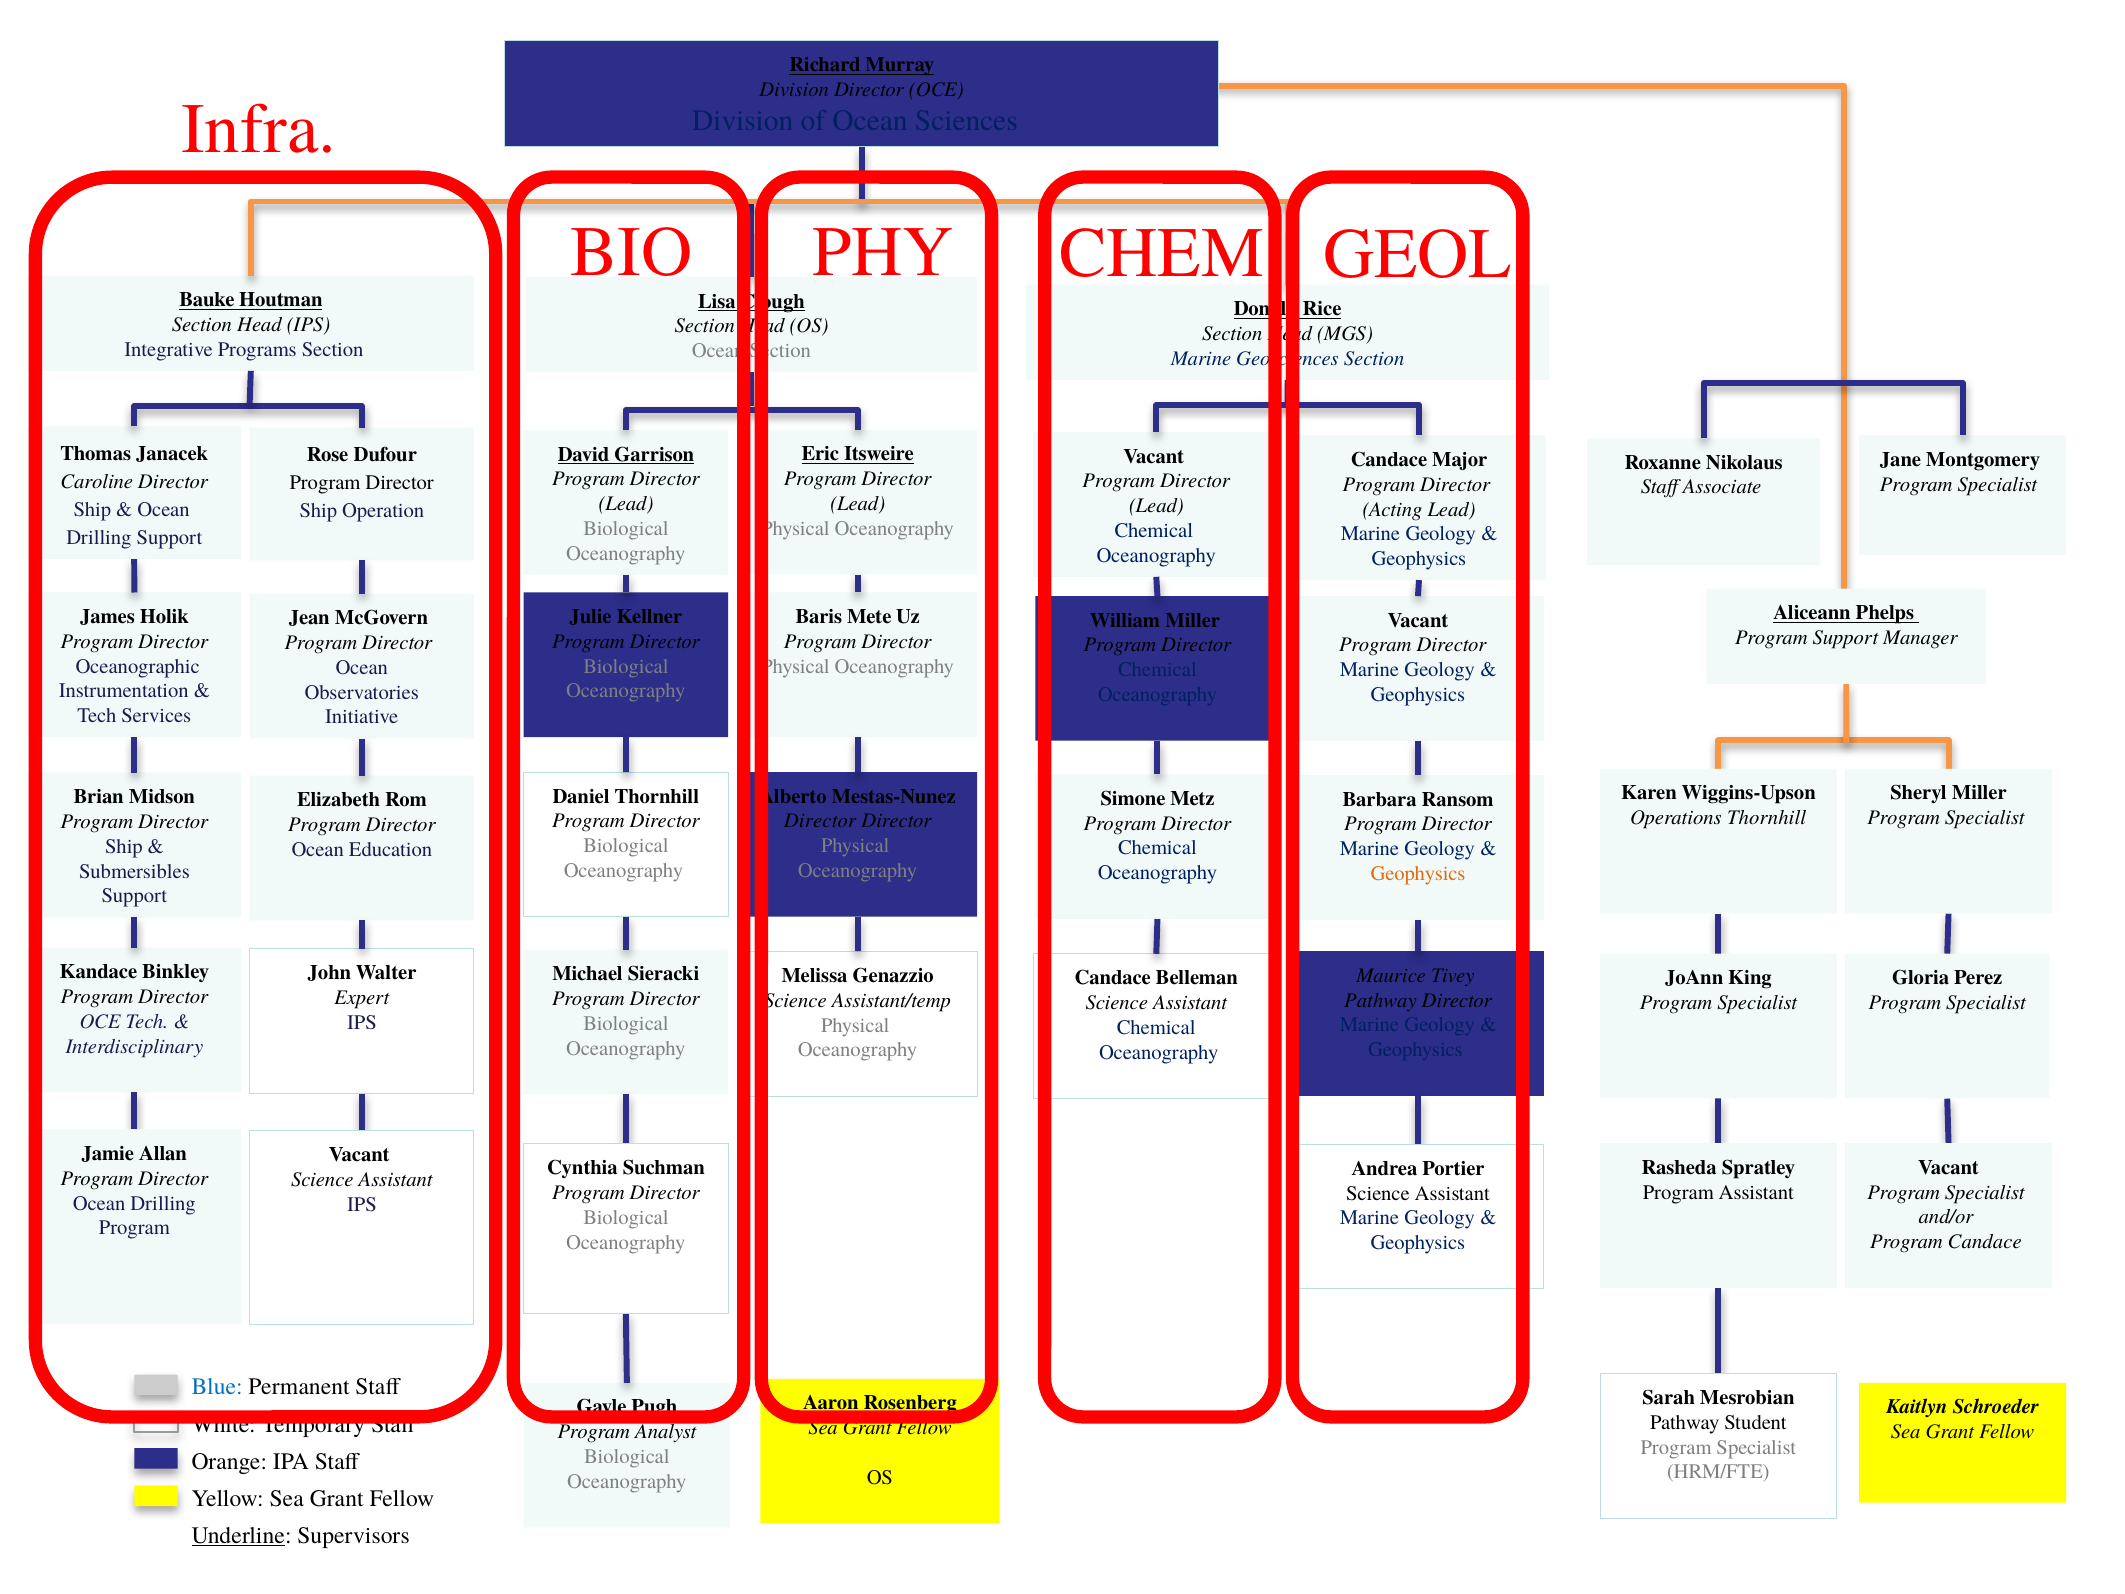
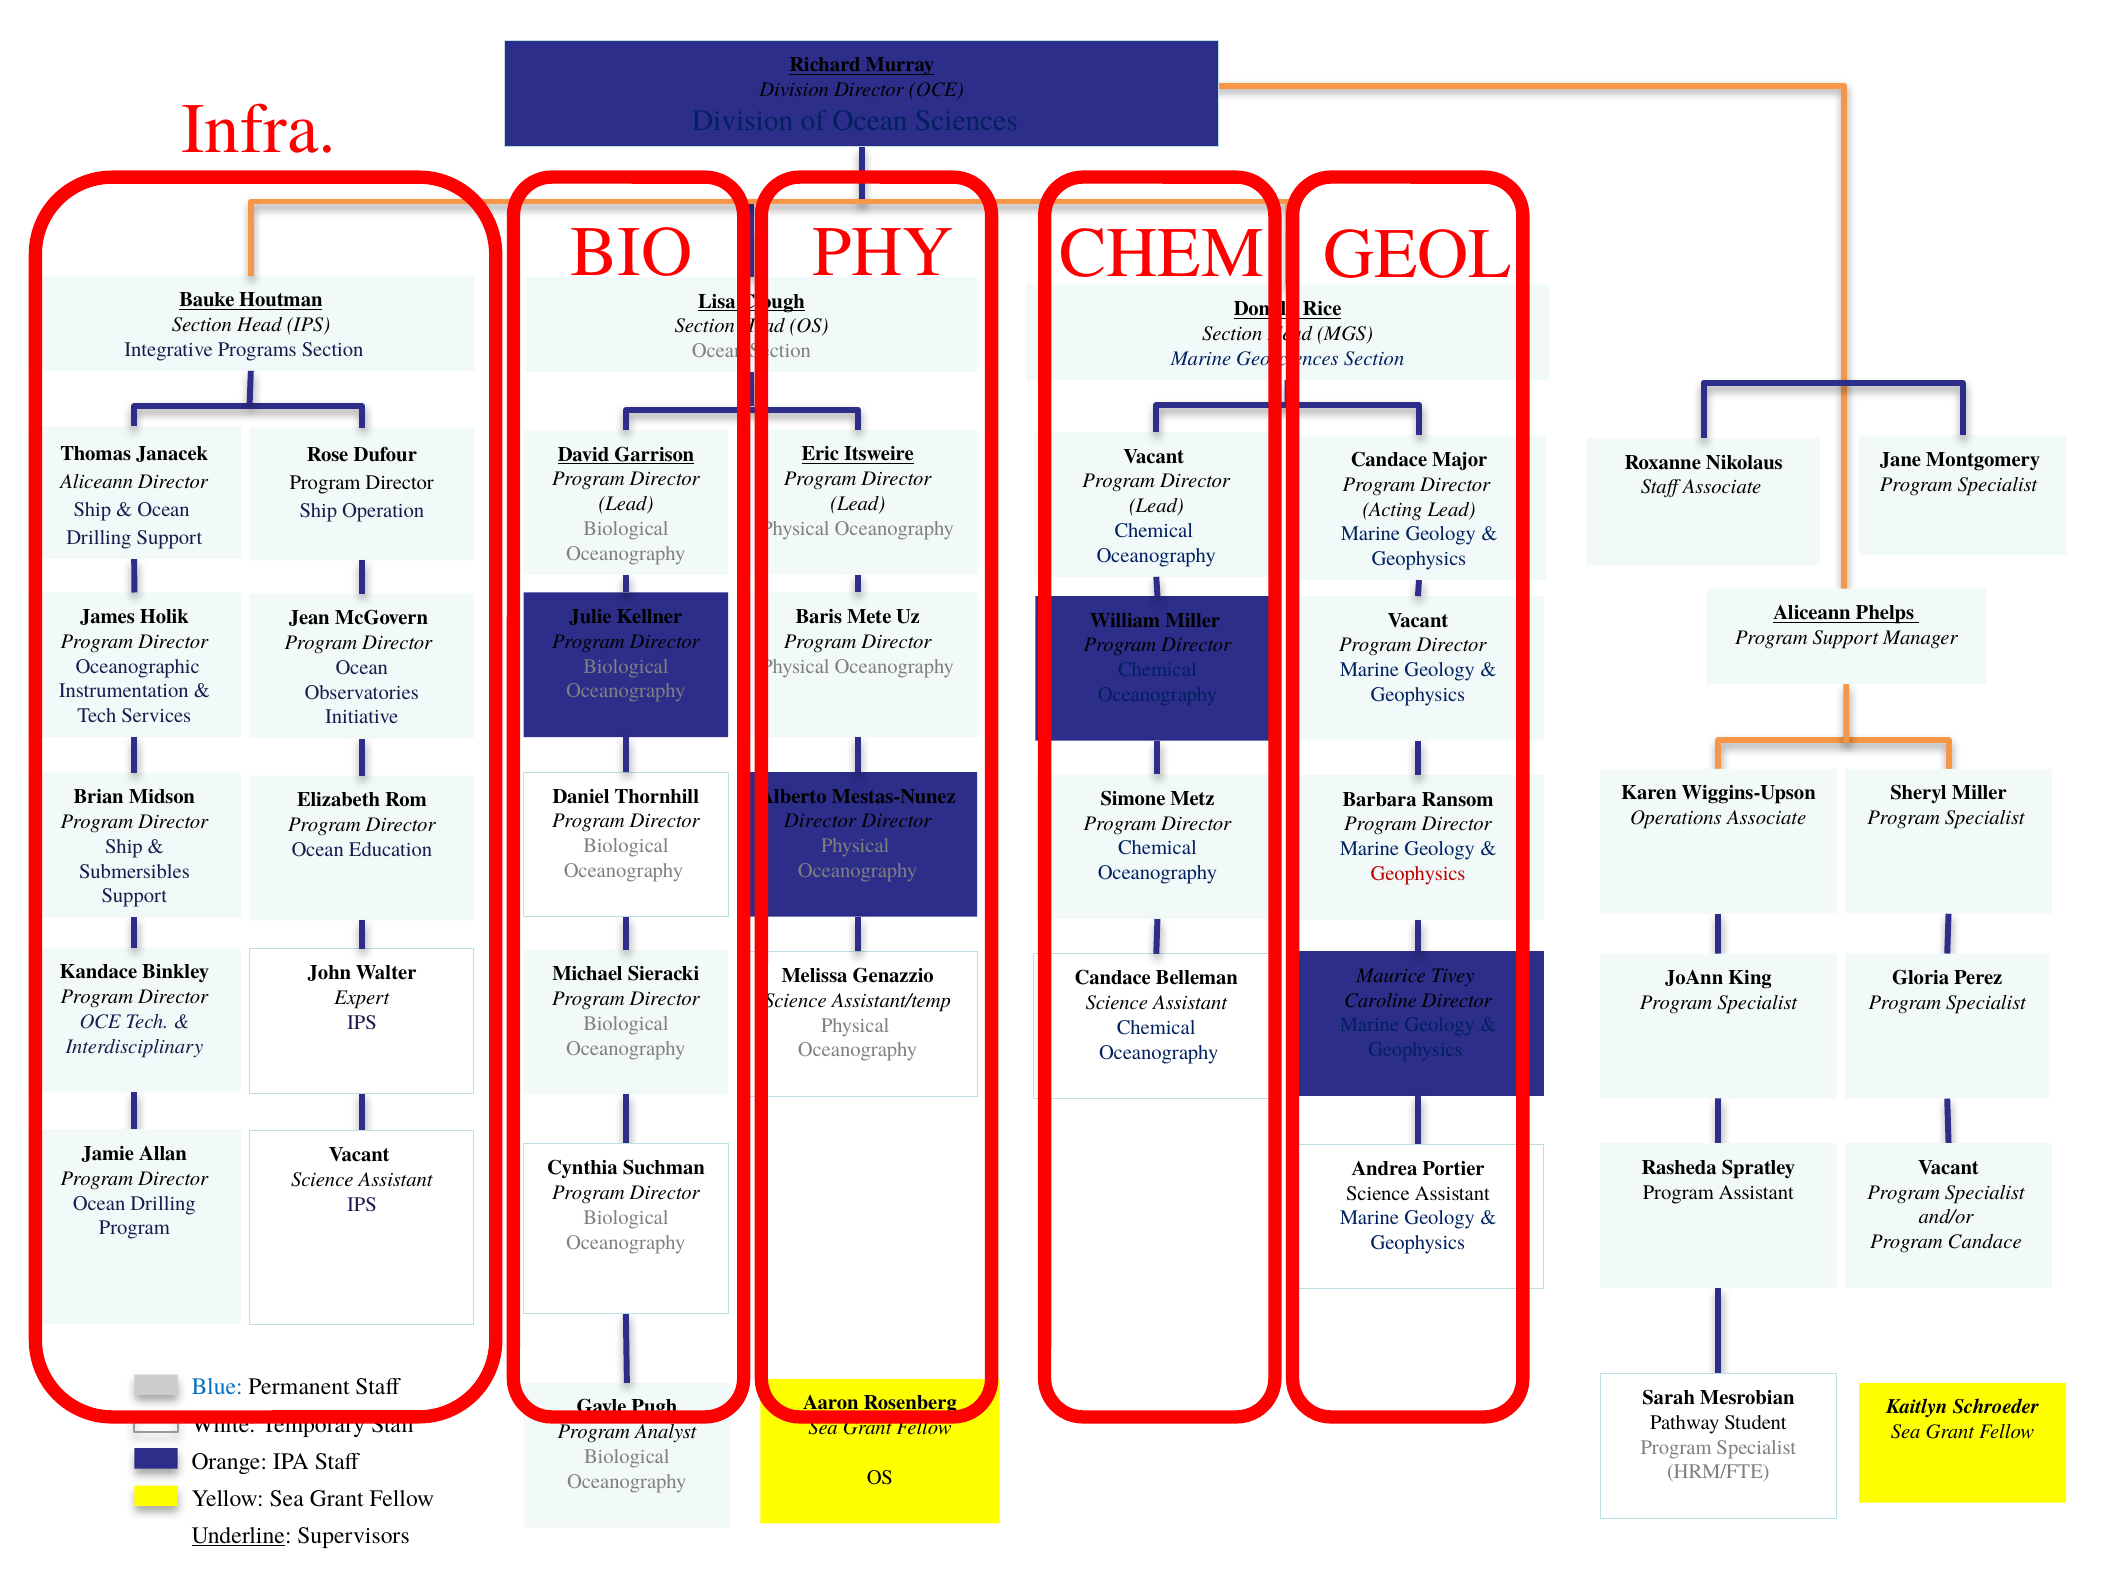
Caroline at (97, 482): Caroline -> Aliceann
Operations Thornhill: Thornhill -> Associate
Geophysics at (1418, 874) colour: orange -> red
Pathway at (1380, 1000): Pathway -> Caroline
